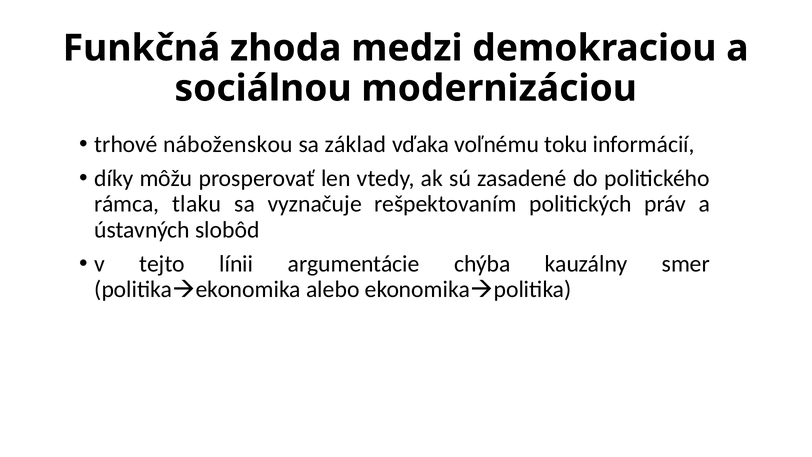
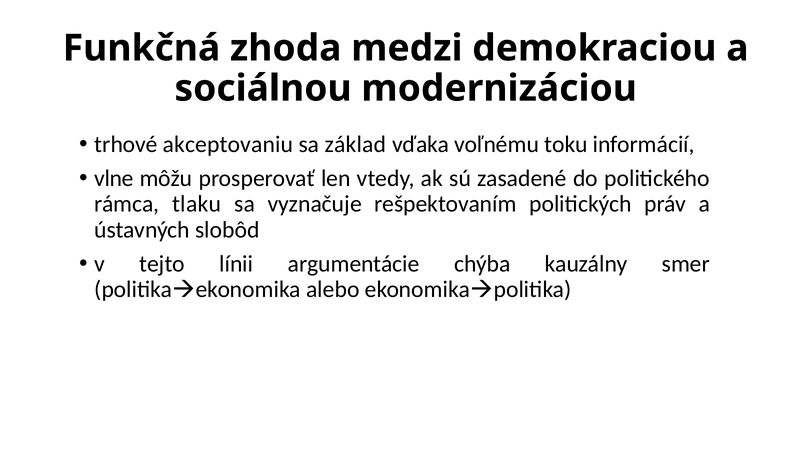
náboženskou: náboženskou -> akceptovaniu
díky: díky -> vlne
